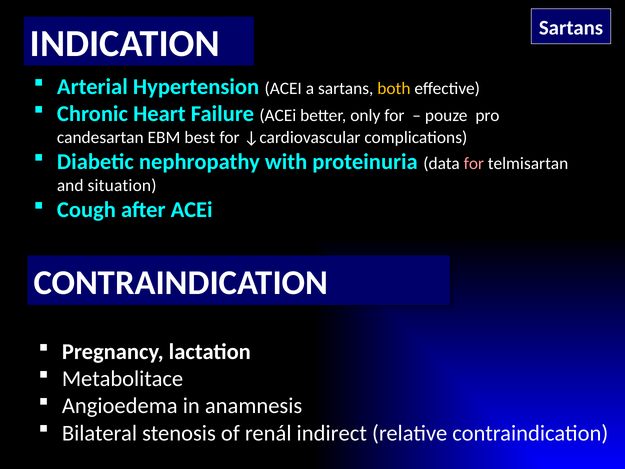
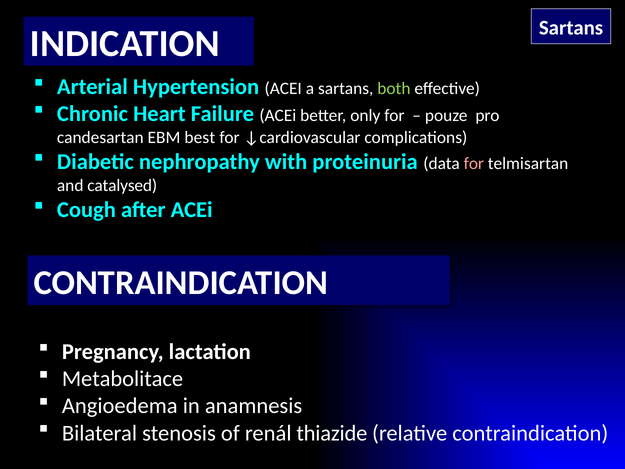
both colour: yellow -> light green
situation: situation -> catalysed
indirect: indirect -> thiazide
